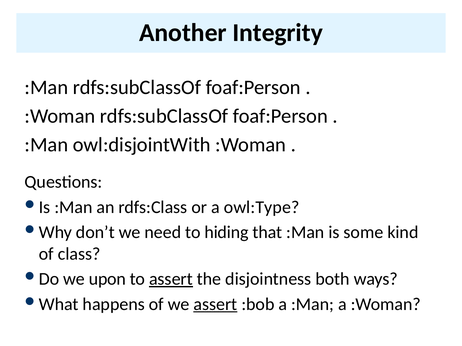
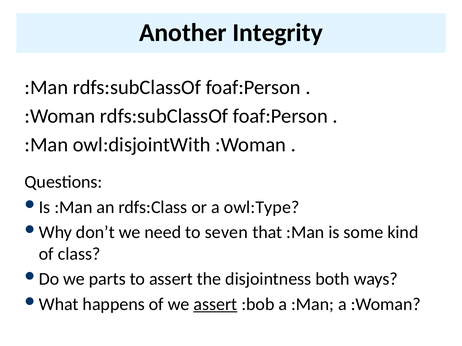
hiding: hiding -> seven
upon: upon -> parts
assert at (171, 279) underline: present -> none
